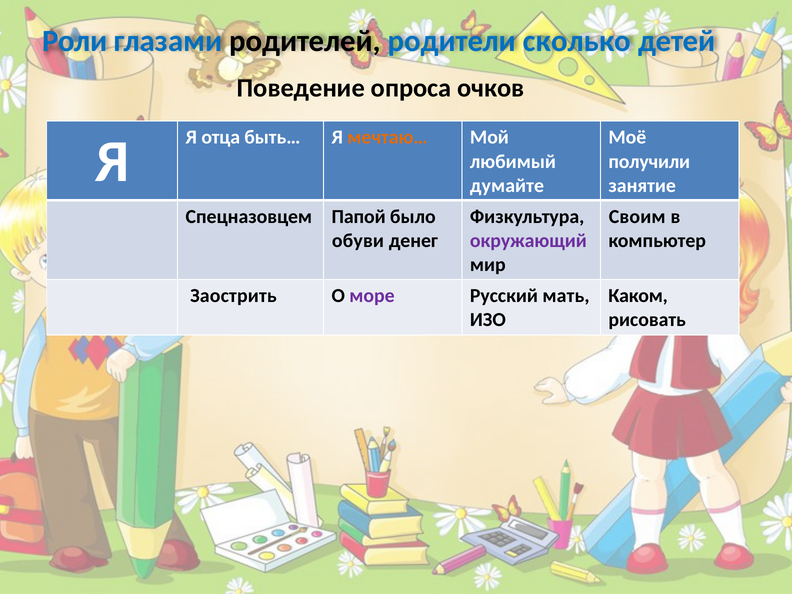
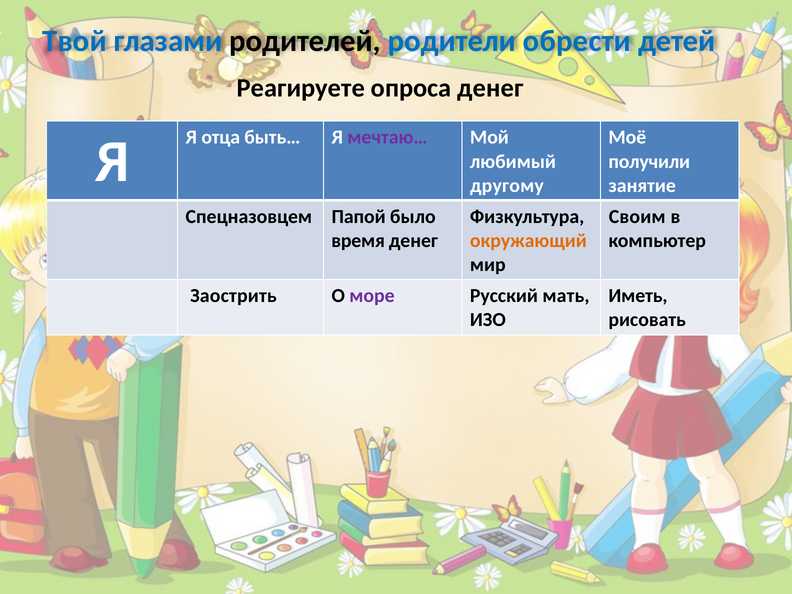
Роли: Роли -> Твой
сколько: сколько -> обрести
Поведение: Поведение -> Реагируете
опроса очков: очков -> денег
мечтаю… colour: orange -> purple
думайте: думайте -> другому
обуви: обуви -> время
окружающий colour: purple -> orange
Каком: Каком -> Иметь
